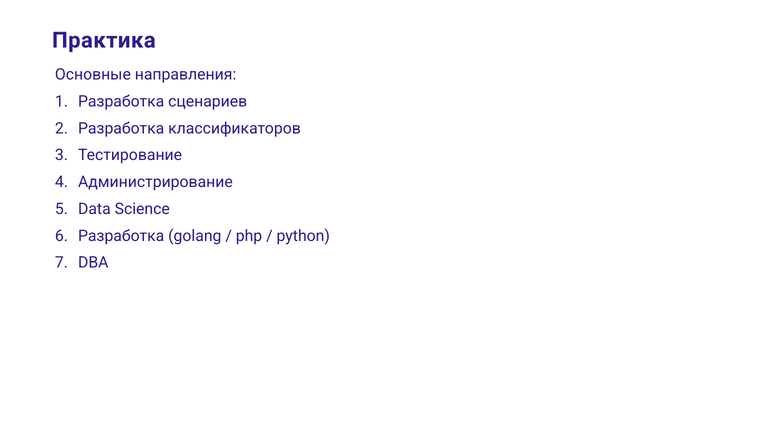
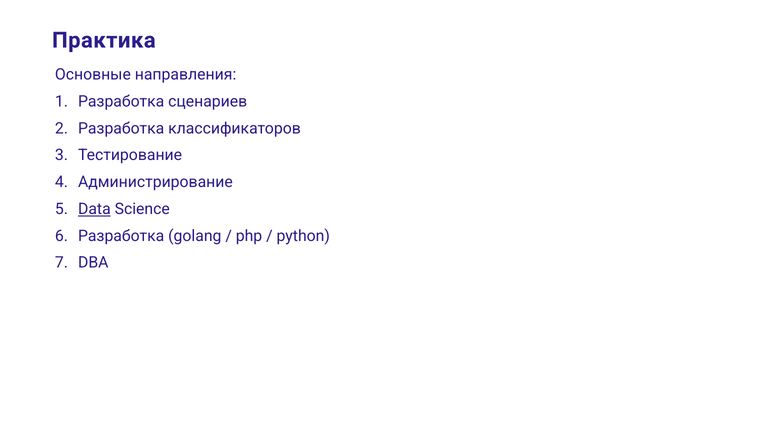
Data underline: none -> present
